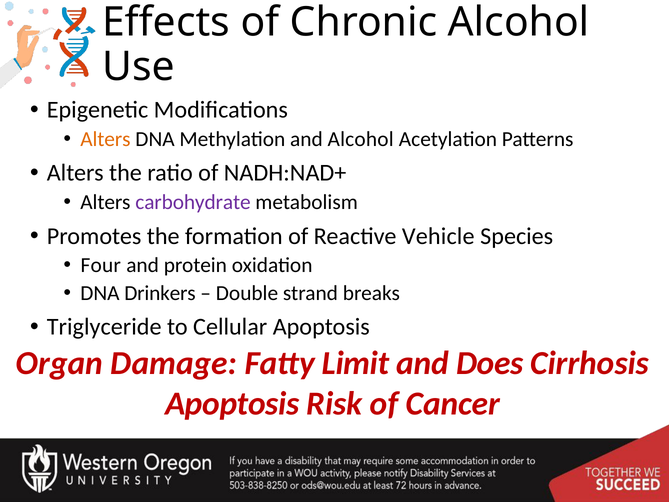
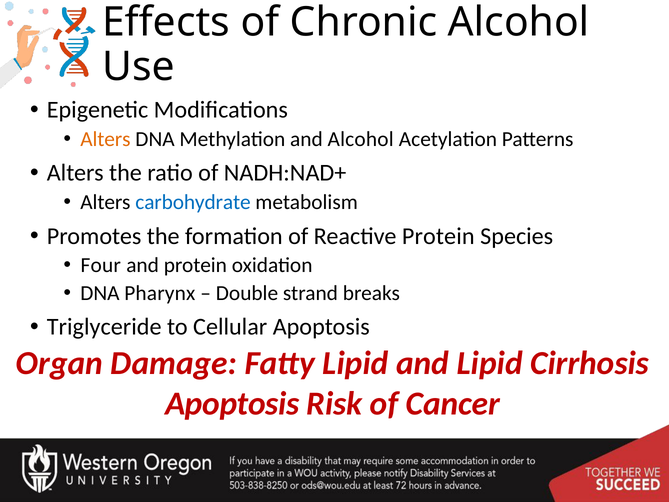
carbohydrate colour: purple -> blue
Reactive Vehicle: Vehicle -> Protein
Drinkers: Drinkers -> Pharynx
Fatty Limit: Limit -> Lipid
and Does: Does -> Lipid
